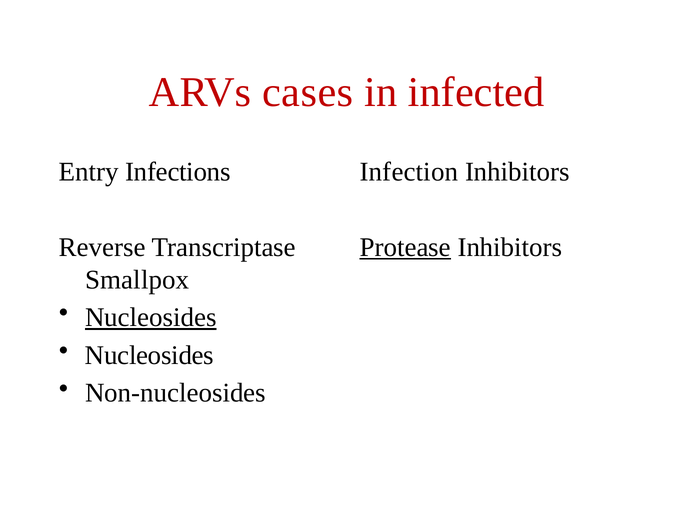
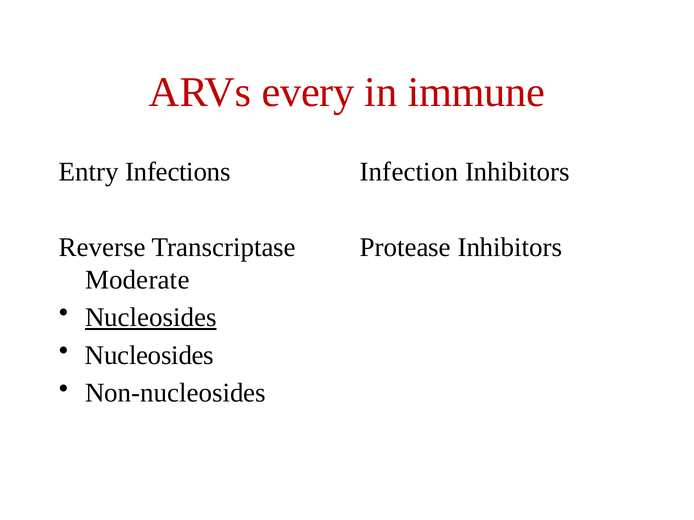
cases: cases -> every
infected: infected -> immune
Protease underline: present -> none
Smallpox: Smallpox -> Moderate
